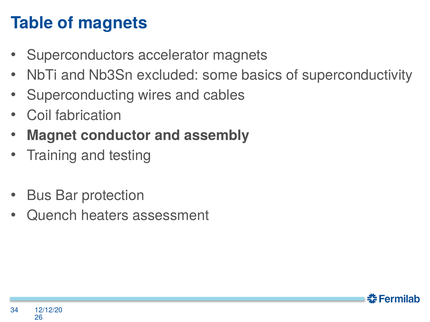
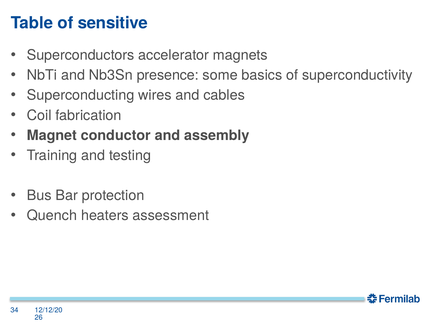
of magnets: magnets -> sensitive
excluded: excluded -> presence
